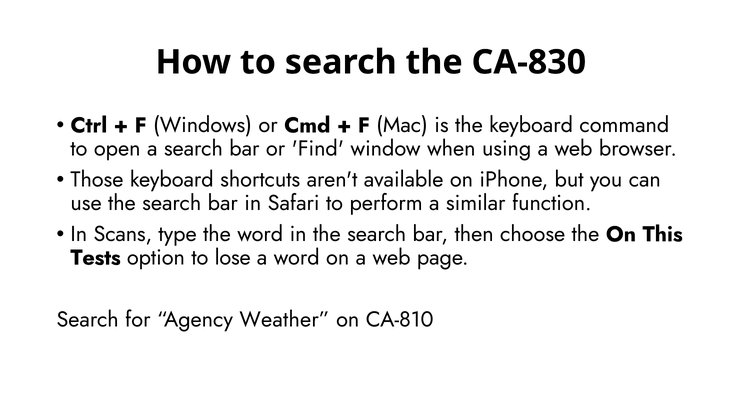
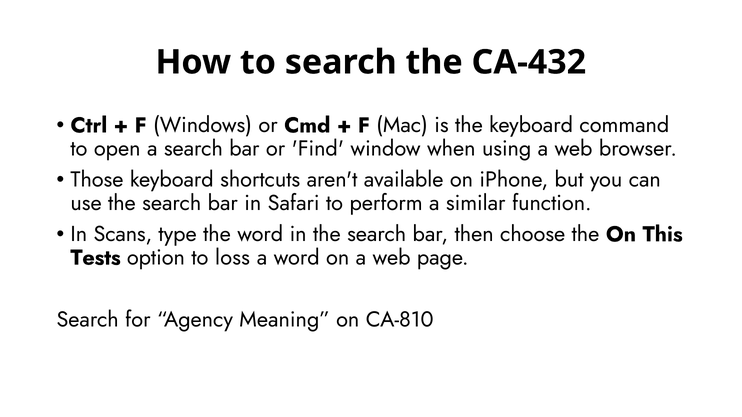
CA-830: CA-830 -> CA-432
lose: lose -> loss
Weather: Weather -> Meaning
